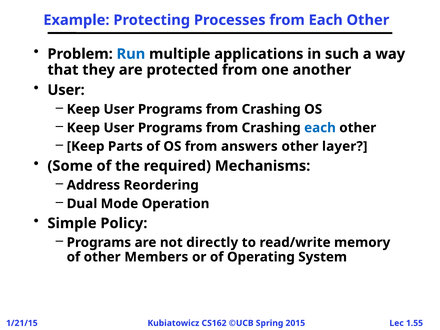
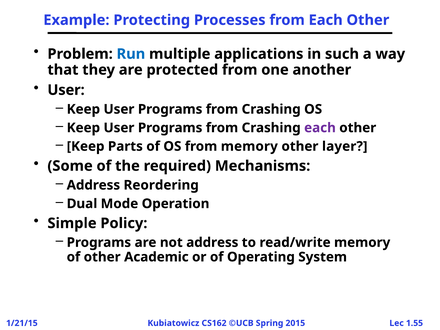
each at (320, 128) colour: blue -> purple
from answers: answers -> memory
not directly: directly -> address
Members: Members -> Academic
